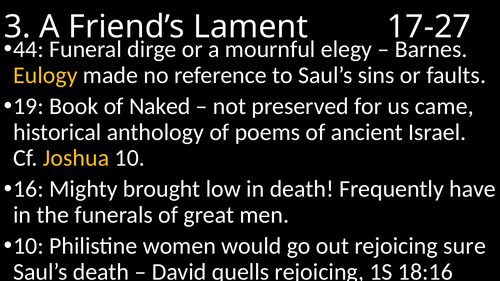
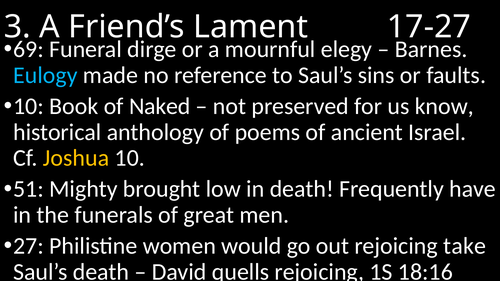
44: 44 -> 69
Eulogy colour: yellow -> light blue
19 at (28, 106): 19 -> 10
came: came -> know
16: 16 -> 51
10 at (28, 246): 10 -> 27
sure: sure -> take
